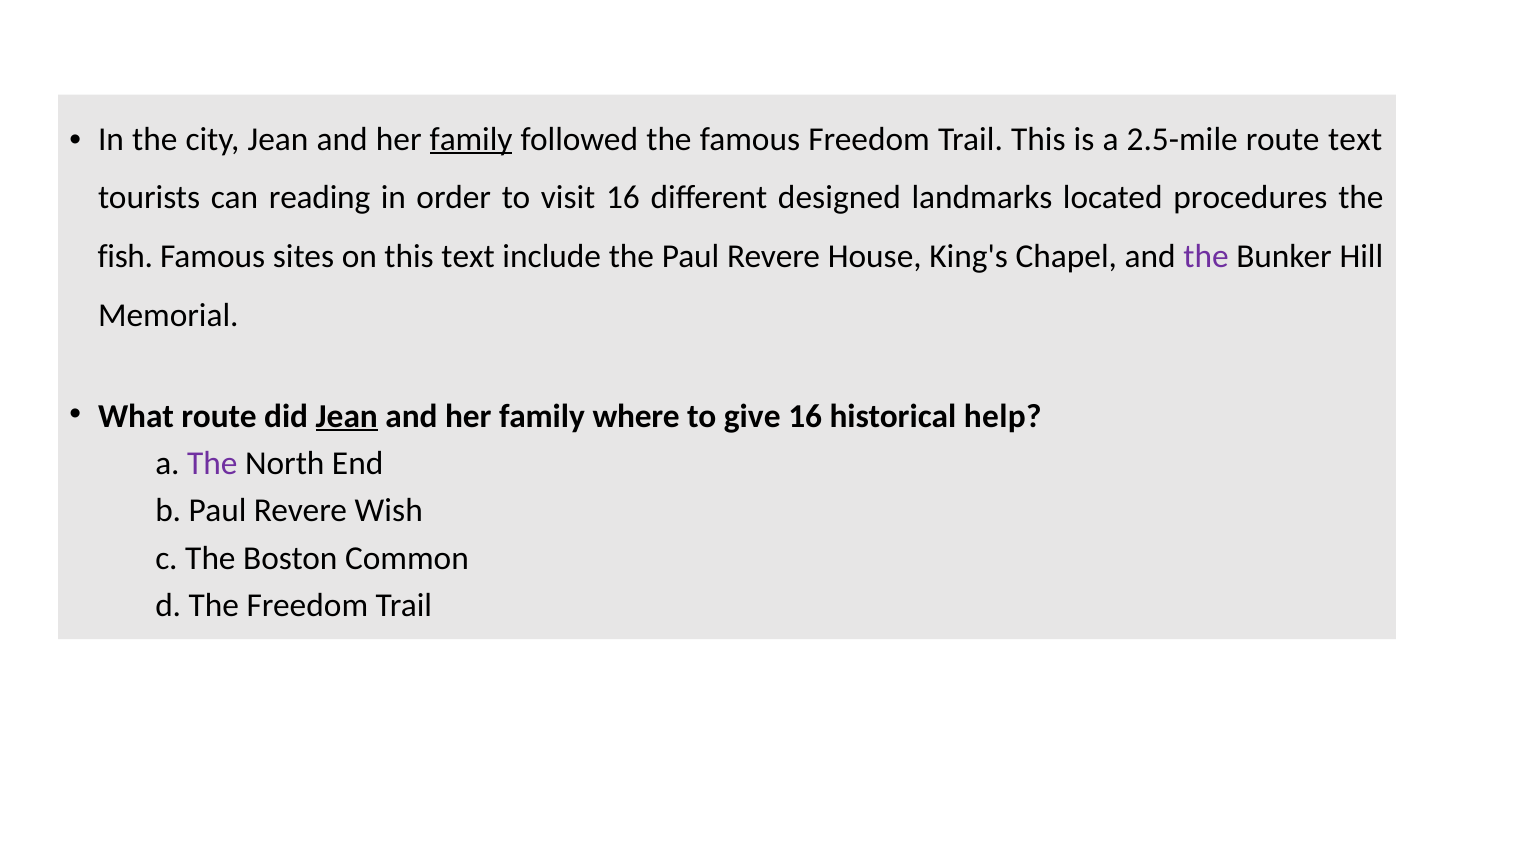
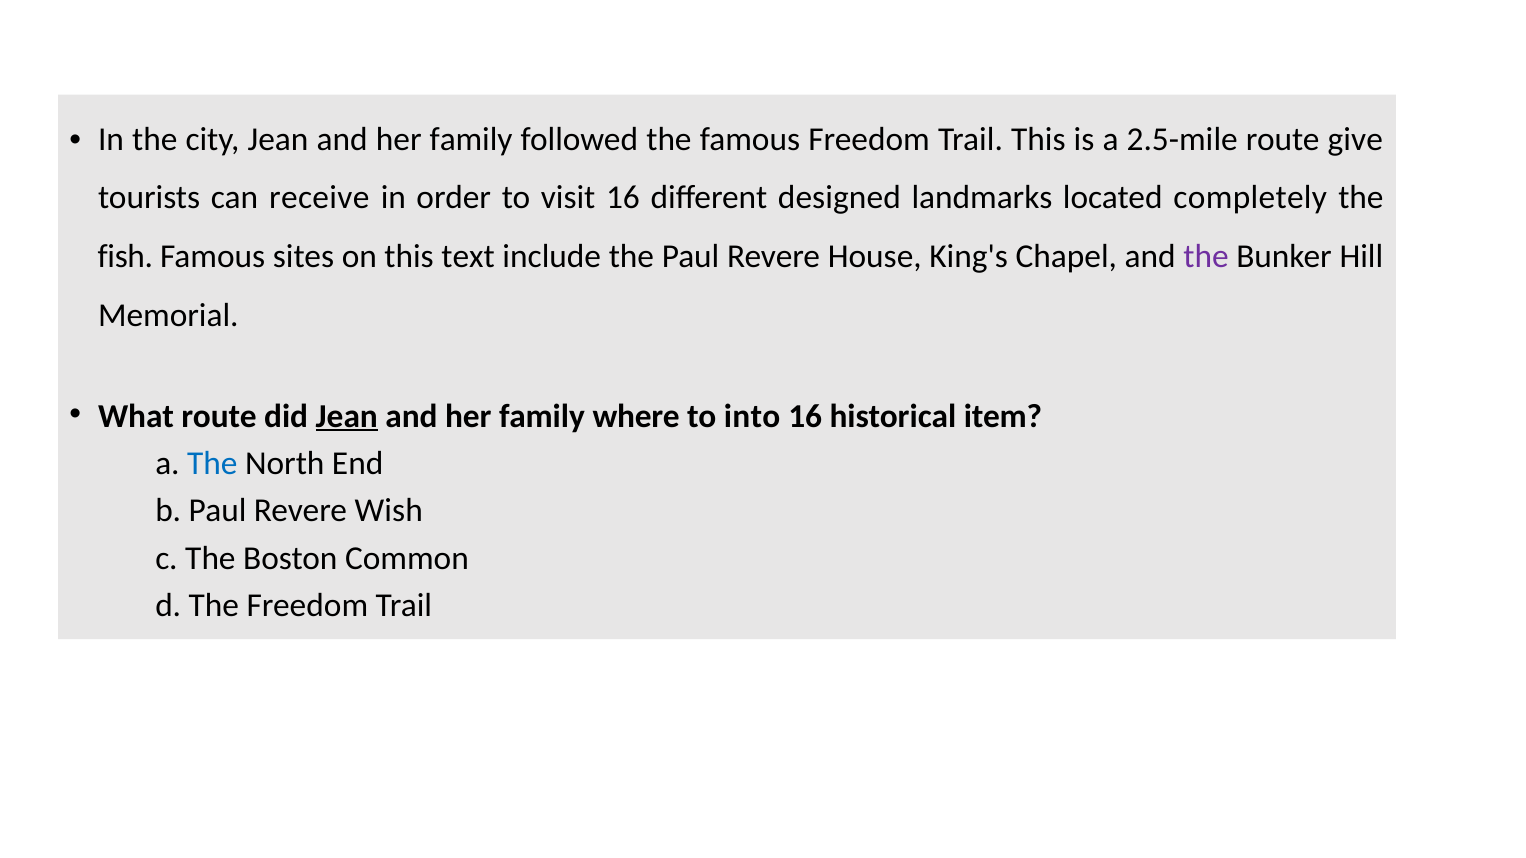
family at (471, 139) underline: present -> none
route text: text -> give
reading: reading -> receive
procedures: procedures -> completely
give: give -> into
help: help -> item
The at (212, 464) colour: purple -> blue
